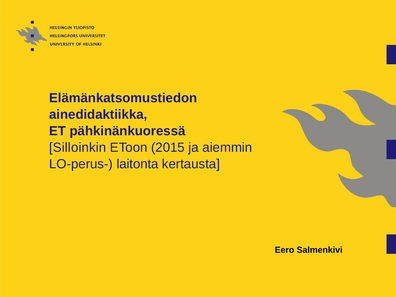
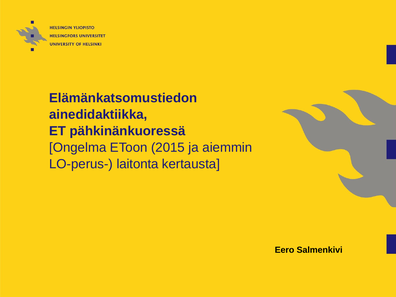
Silloinkin: Silloinkin -> Ongelma
